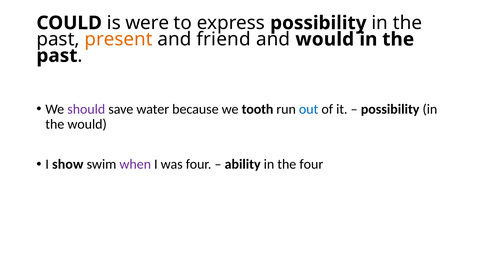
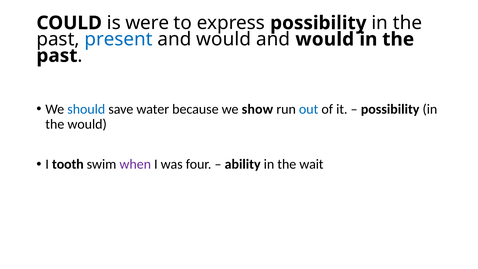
present colour: orange -> blue
friend at (224, 39): friend -> would
should colour: purple -> blue
tooth: tooth -> show
show: show -> tooth
the four: four -> wait
